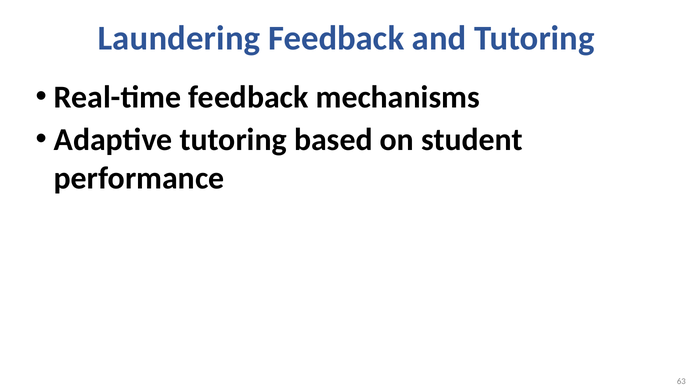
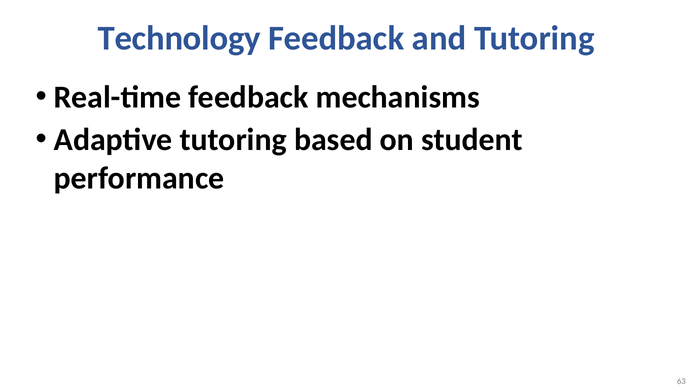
Laundering: Laundering -> Technology
